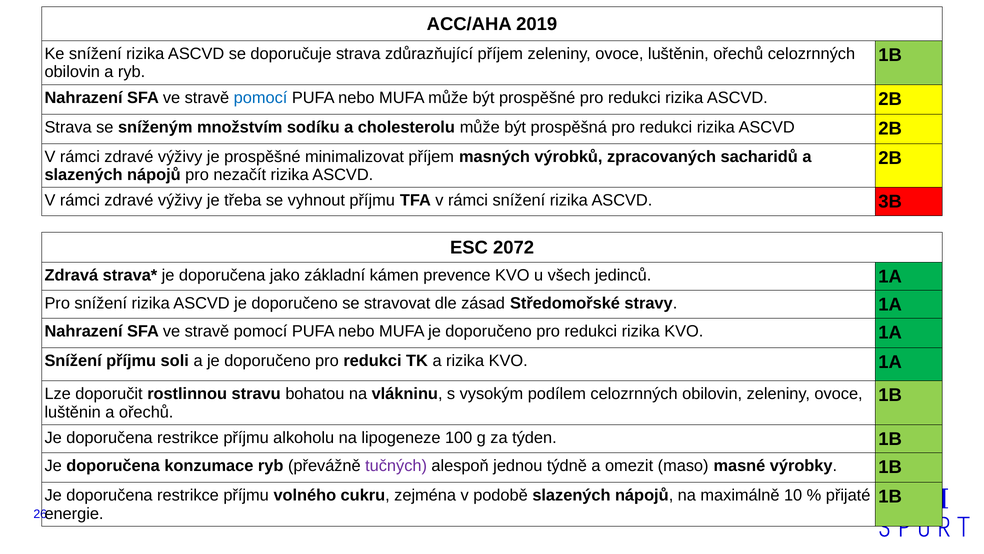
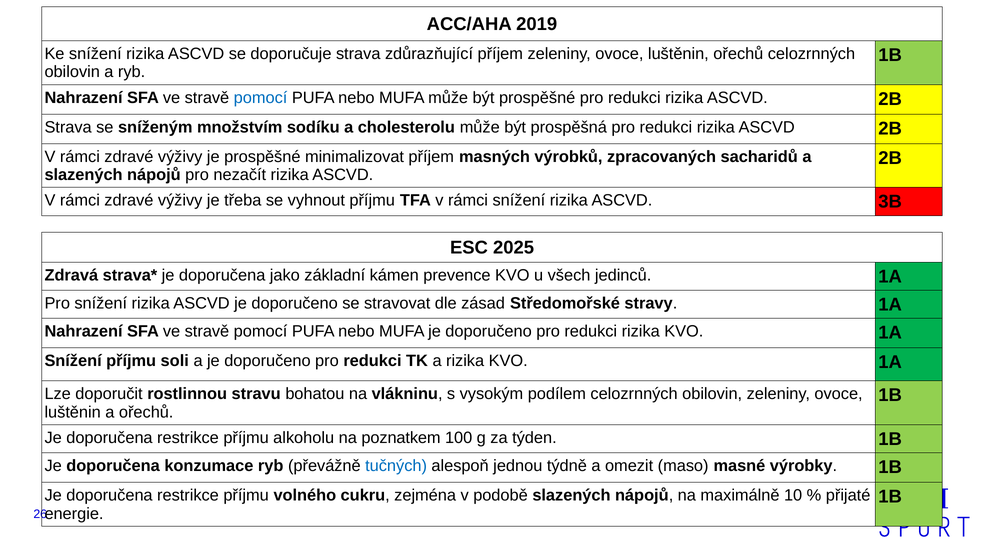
2072: 2072 -> 2025
lipogeneze: lipogeneze -> poznatkem
tučných colour: purple -> blue
